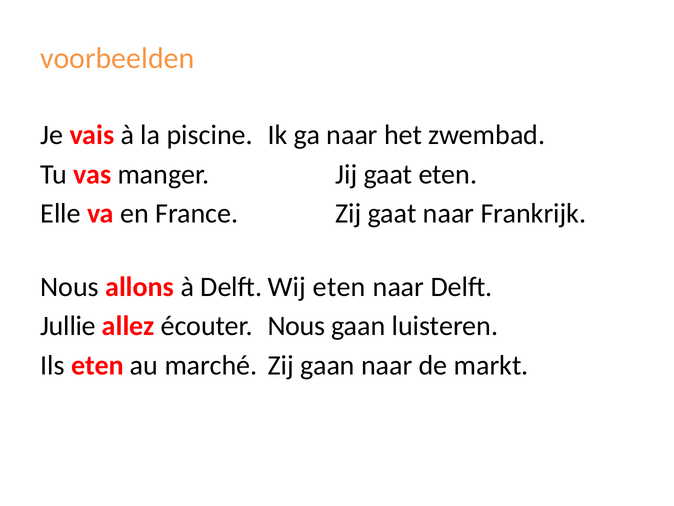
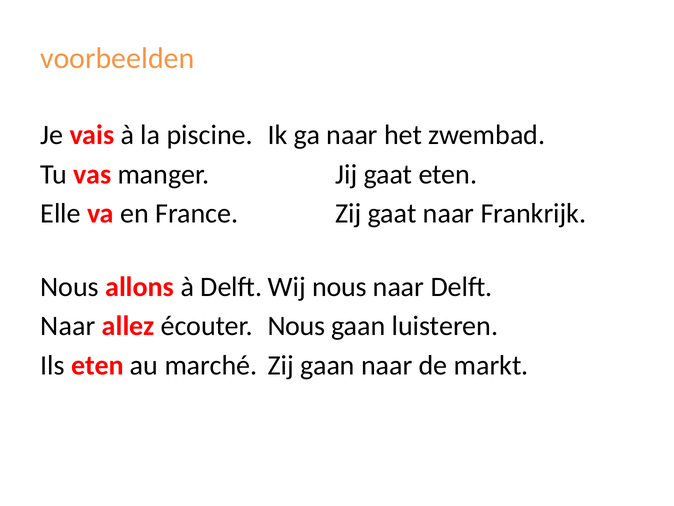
eten at (339, 286): eten -> nous
Jullie at (68, 326): Jullie -> Naar
